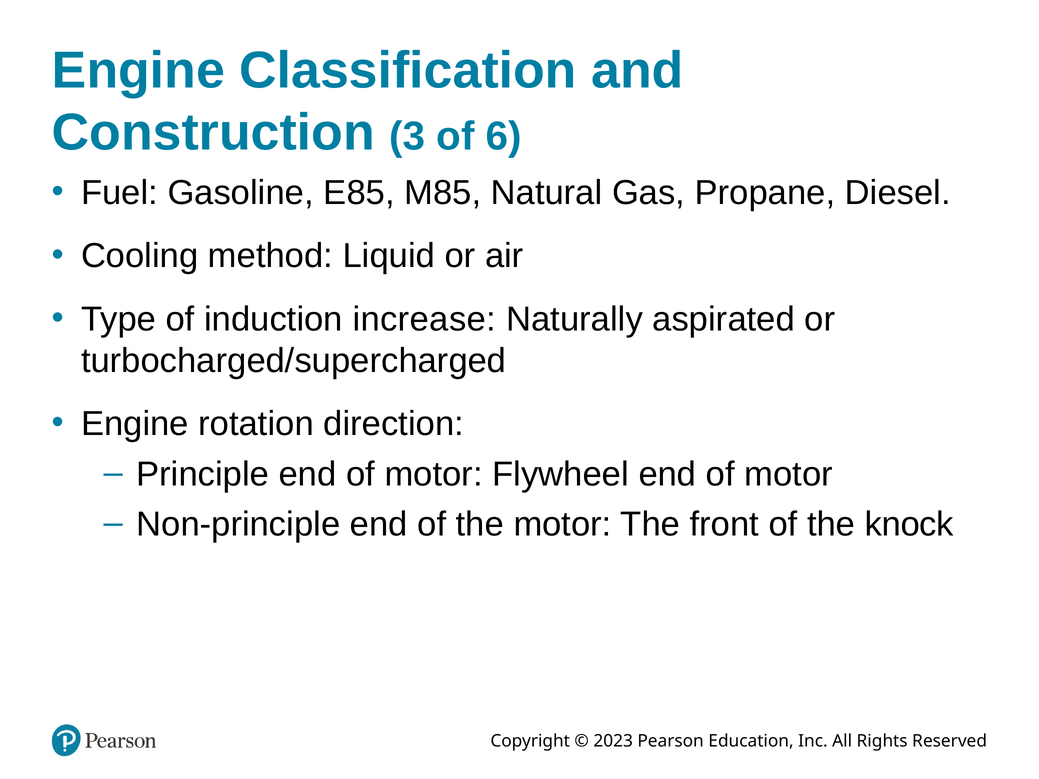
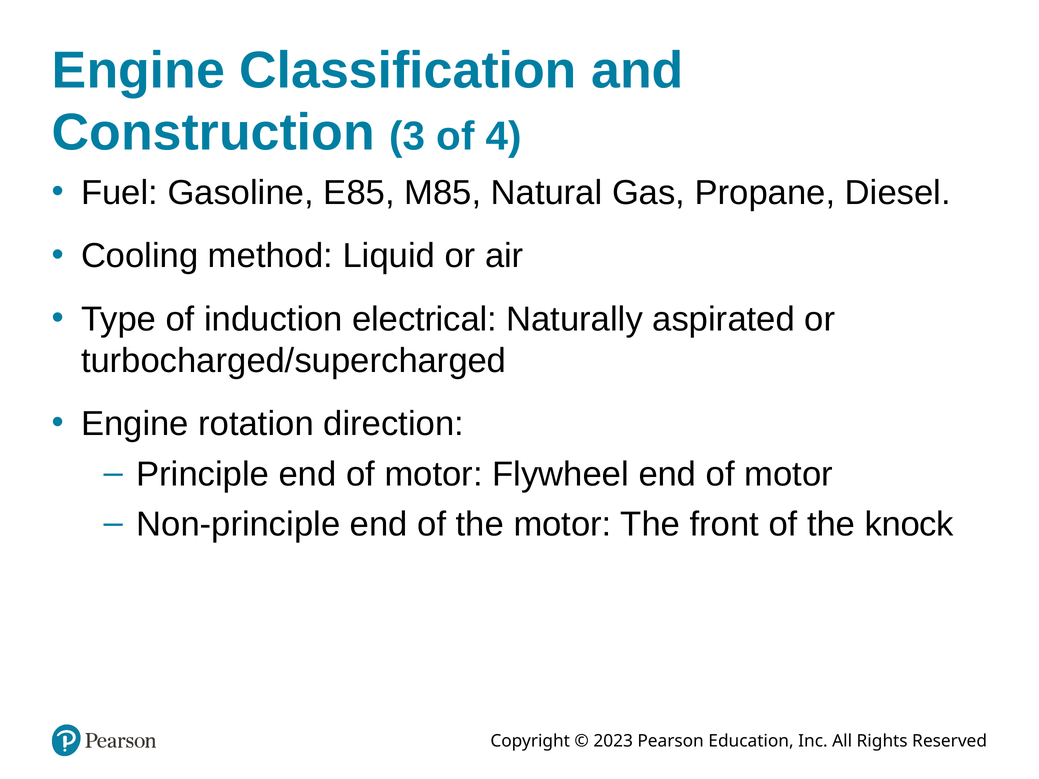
6: 6 -> 4
increase: increase -> electrical
